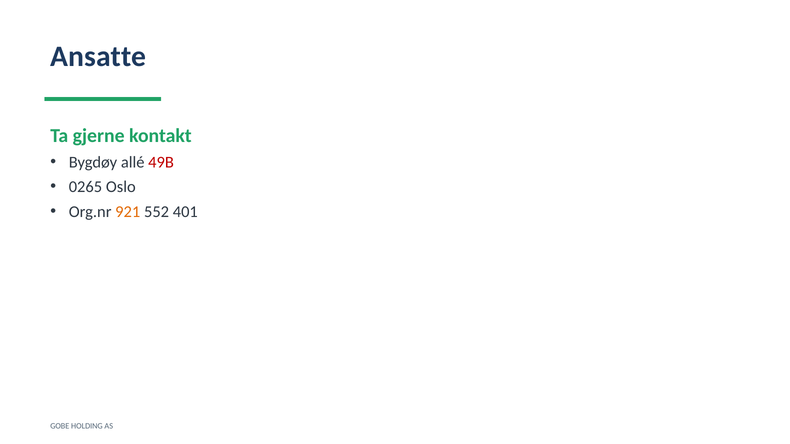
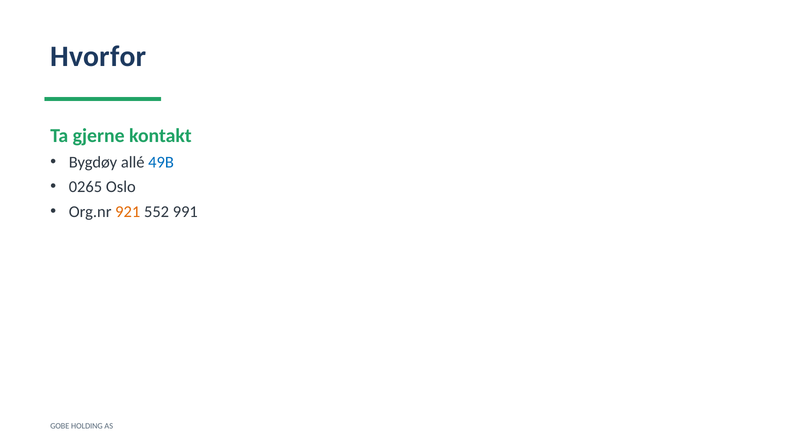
Ansatte: Ansatte -> Hvorfor
49B colour: red -> blue
401: 401 -> 991
